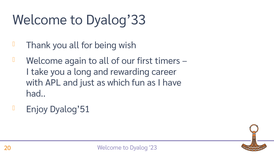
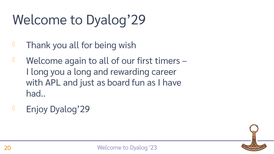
to Dyalog’33: Dyalog’33 -> Dyalog’29
I take: take -> long
which: which -> board
Enjoy Dyalog’51: Dyalog’51 -> Dyalog’29
